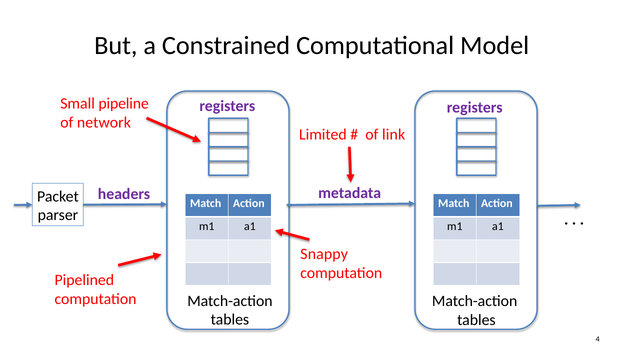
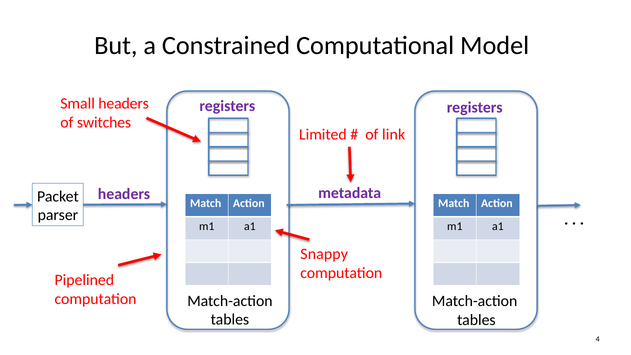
Small pipeline: pipeline -> headers
network: network -> switches
